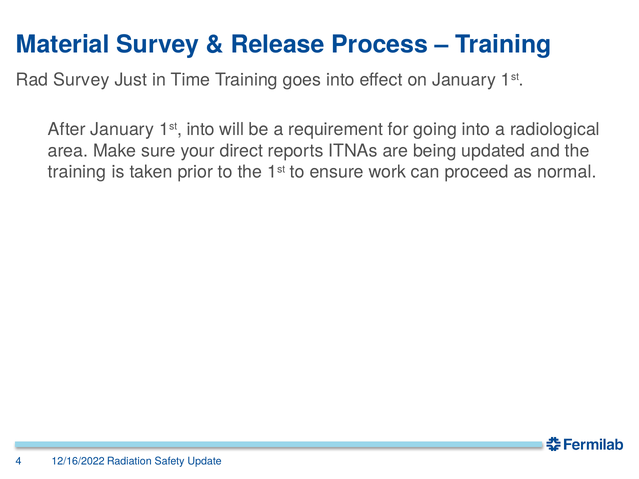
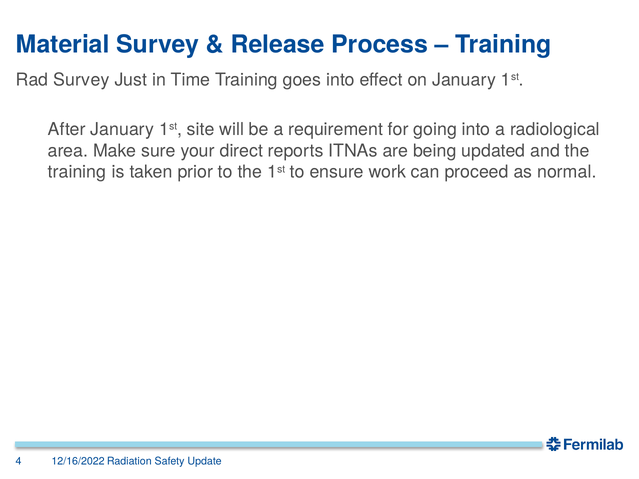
1st into: into -> site
